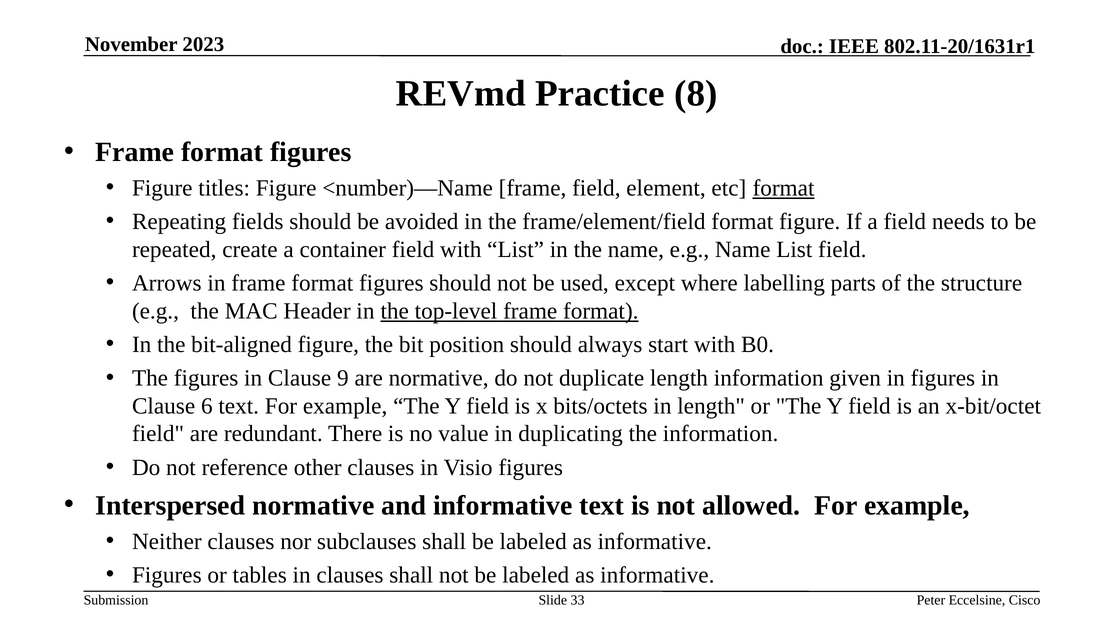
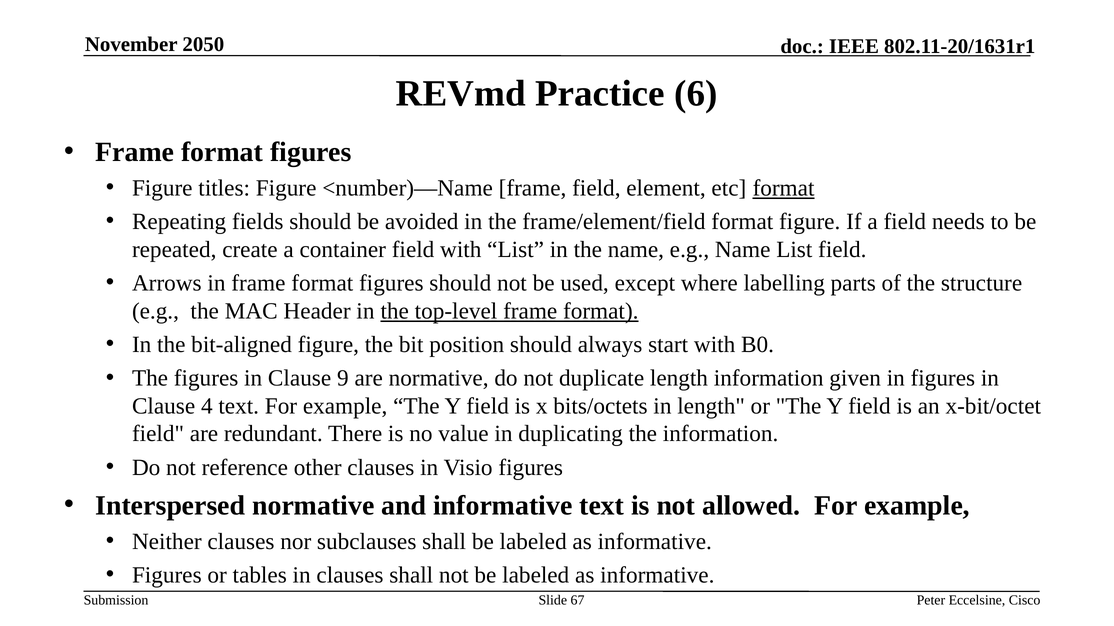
2023: 2023 -> 2050
8: 8 -> 6
6: 6 -> 4
33: 33 -> 67
